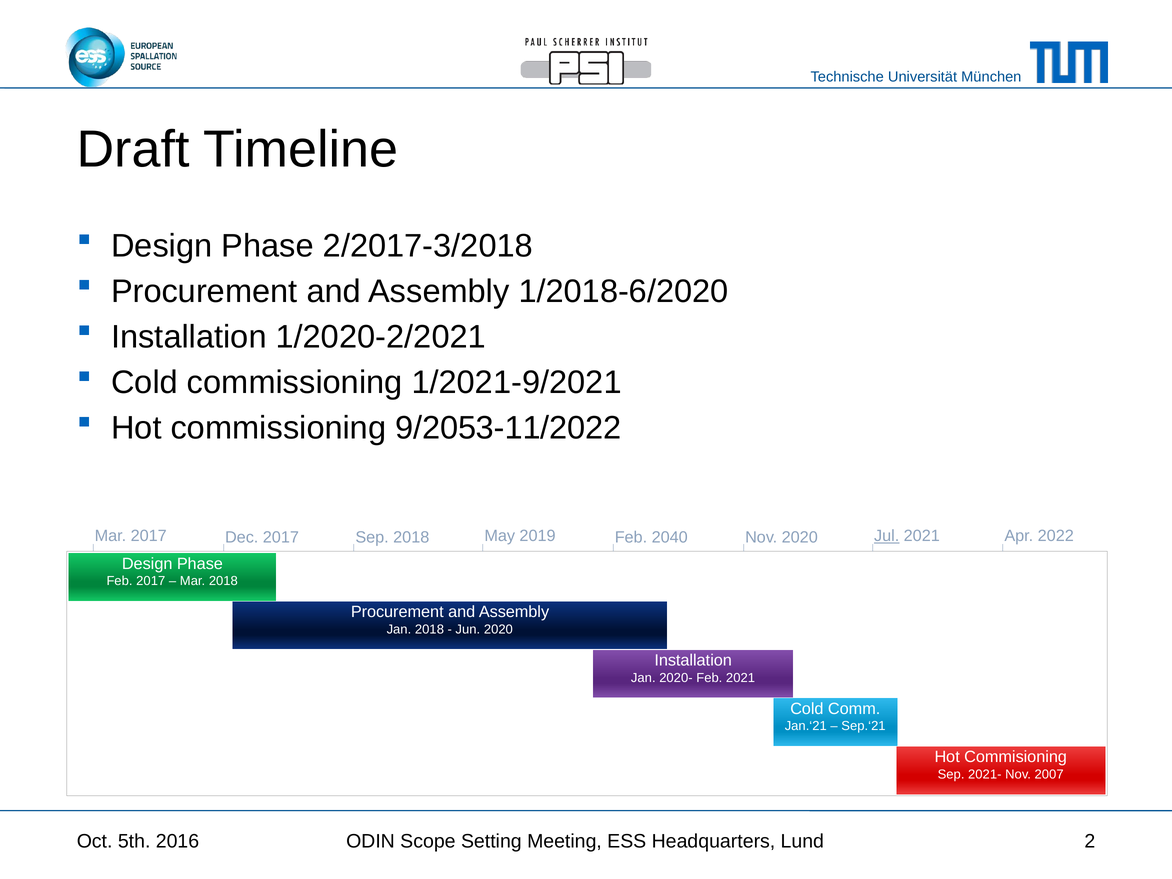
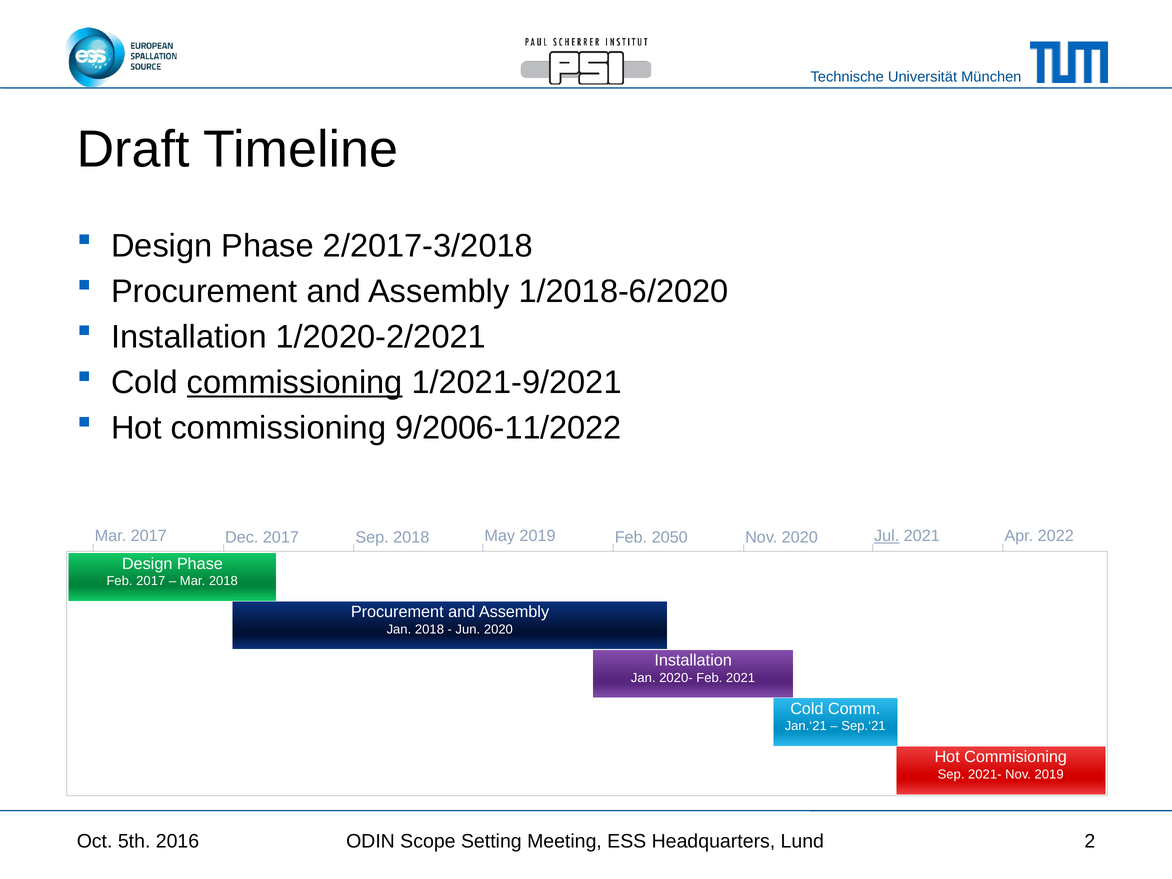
commissioning at (295, 383) underline: none -> present
9/2053-11/2022: 9/2053-11/2022 -> 9/2006-11/2022
2040: 2040 -> 2050
Nov 2007: 2007 -> 2019
